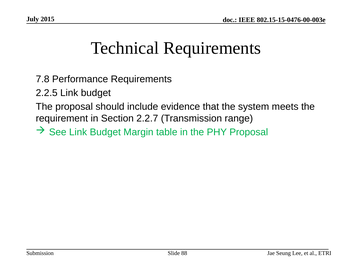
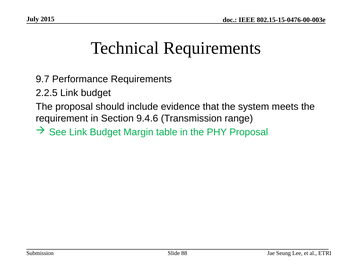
7.8: 7.8 -> 9.7
2.2.7: 2.2.7 -> 9.4.6
